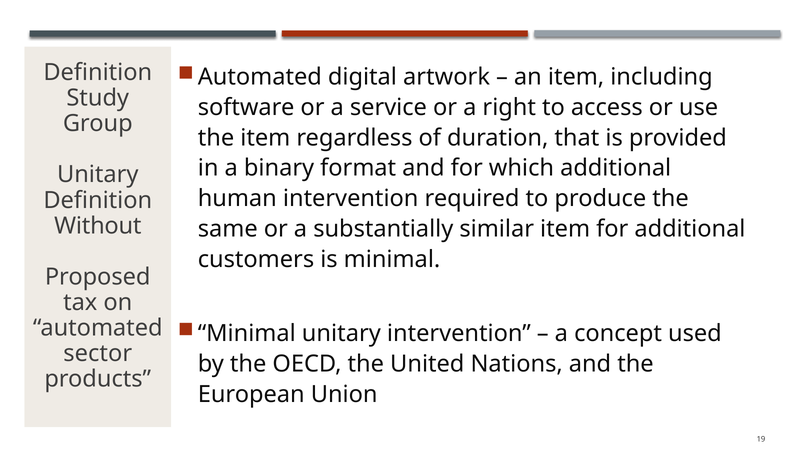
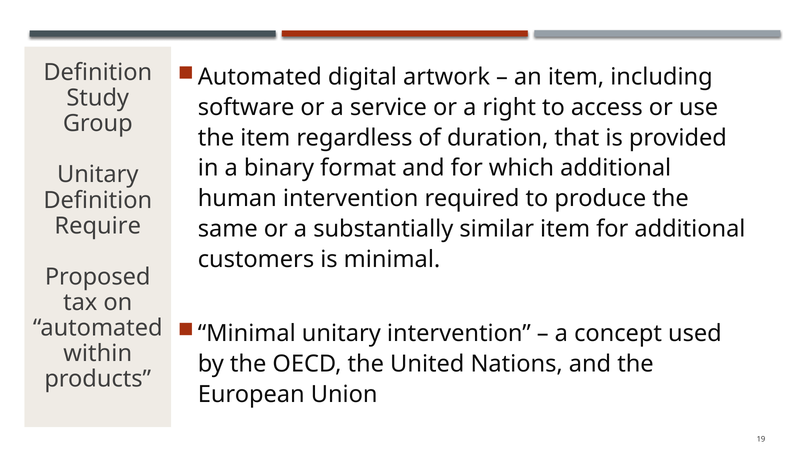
Without: Without -> Require
sector: sector -> within
